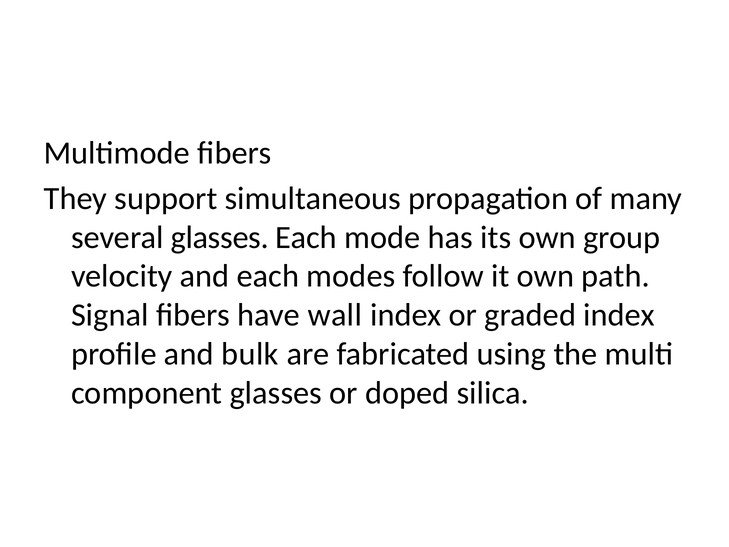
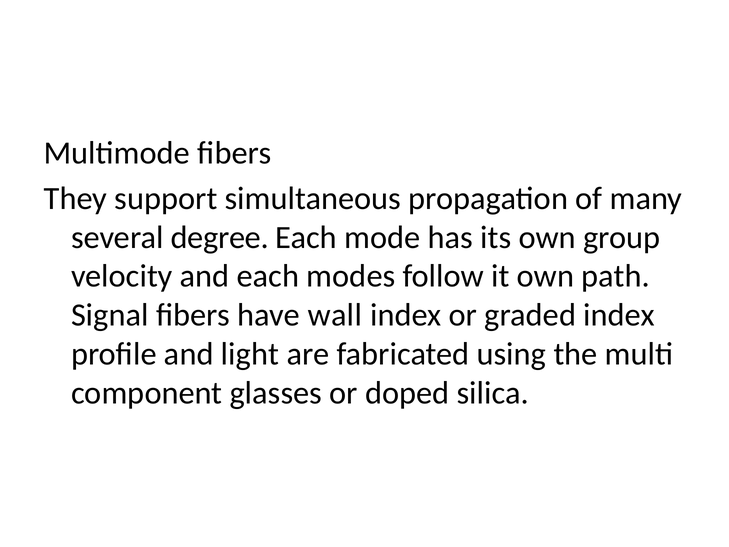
several glasses: glasses -> degree
bulk: bulk -> light
